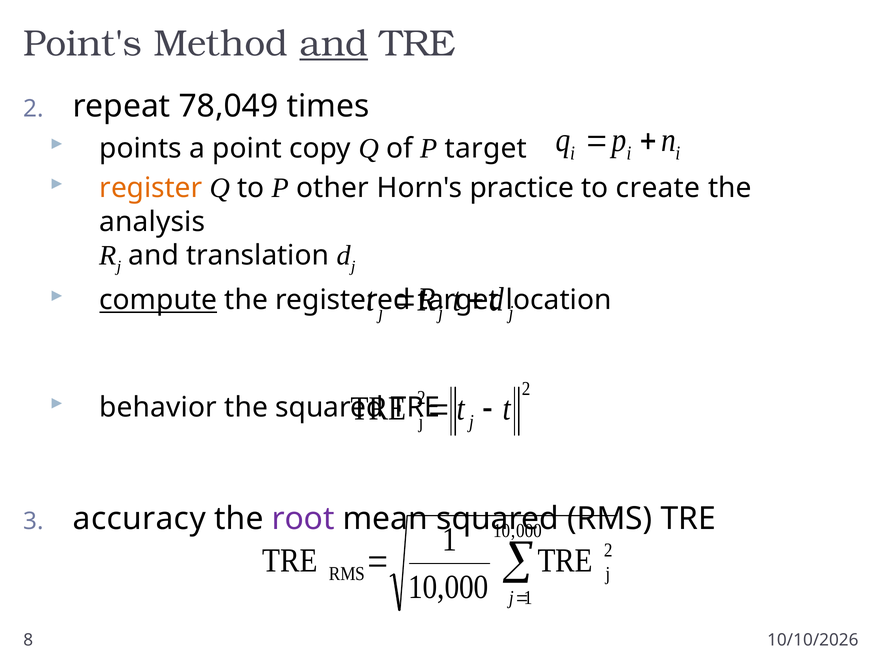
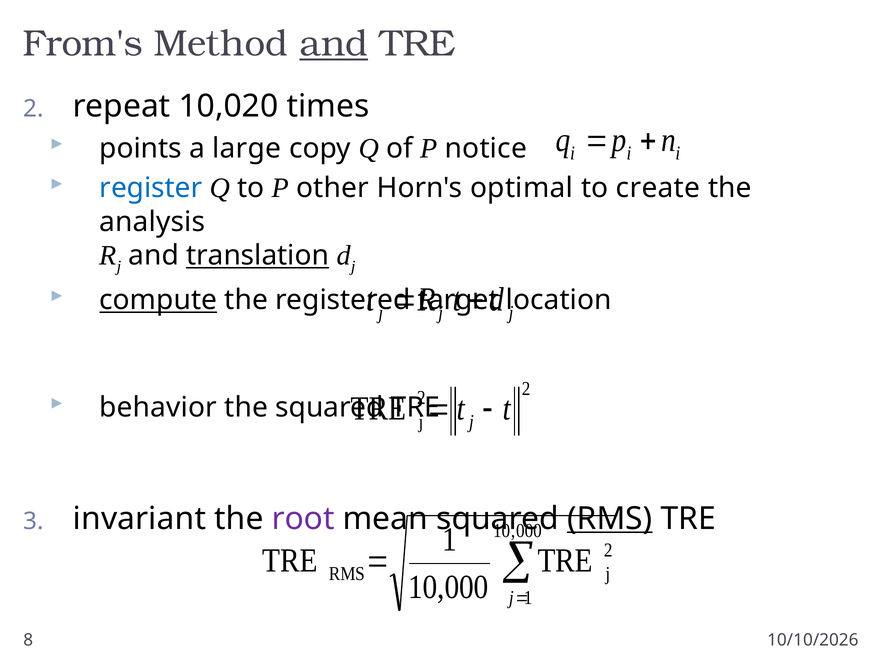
Point's: Point's -> From's
78,049: 78,049 -> 10,020
point: point -> large
P target: target -> notice
register colour: orange -> blue
practice: practice -> optimal
translation underline: none -> present
accuracy: accuracy -> invariant
RMS at (610, 519) underline: none -> present
